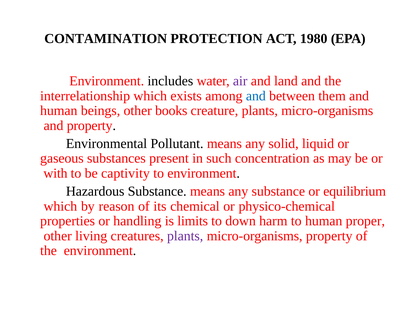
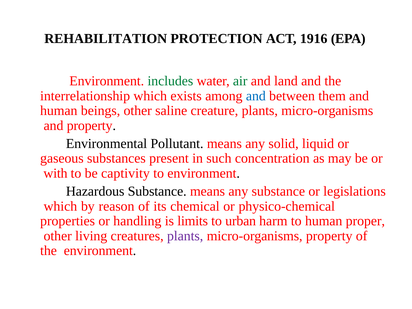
CONTAMINATION: CONTAMINATION -> REHABILITATION
1980: 1980 -> 1916
includes colour: black -> green
air colour: purple -> green
books: books -> saline
equilibrium: equilibrium -> legislations
down: down -> urban
